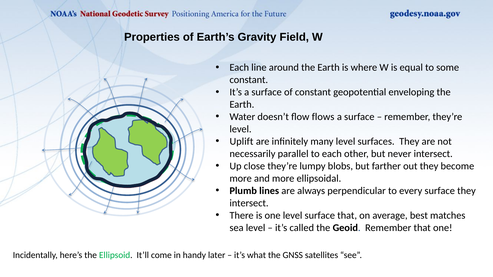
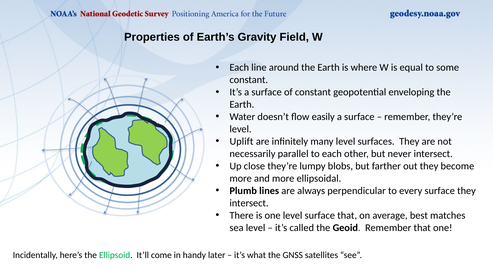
flows: flows -> easily
